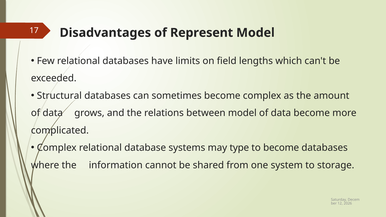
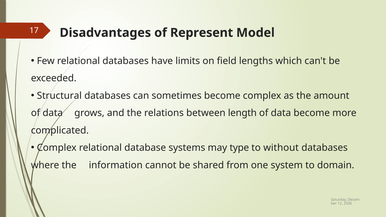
between model: model -> length
to become: become -> without
storage: storage -> domain
